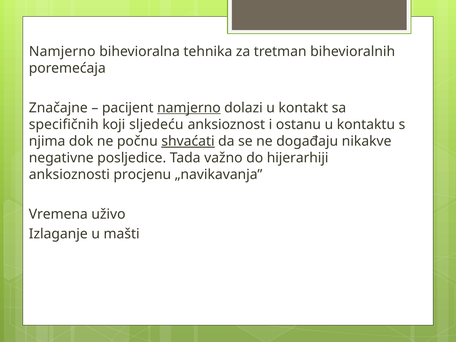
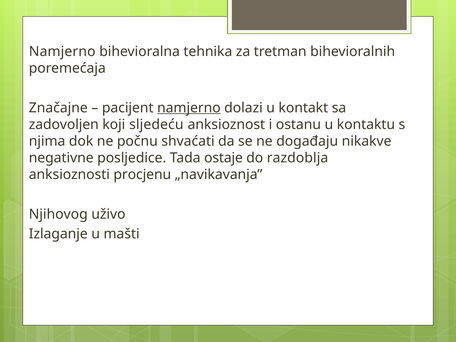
specifičnih: specifičnih -> zadovoljen
shvaćati underline: present -> none
važno: važno -> ostaje
hijerarhiji: hijerarhiji -> razdoblja
Vremena: Vremena -> Njihovog
